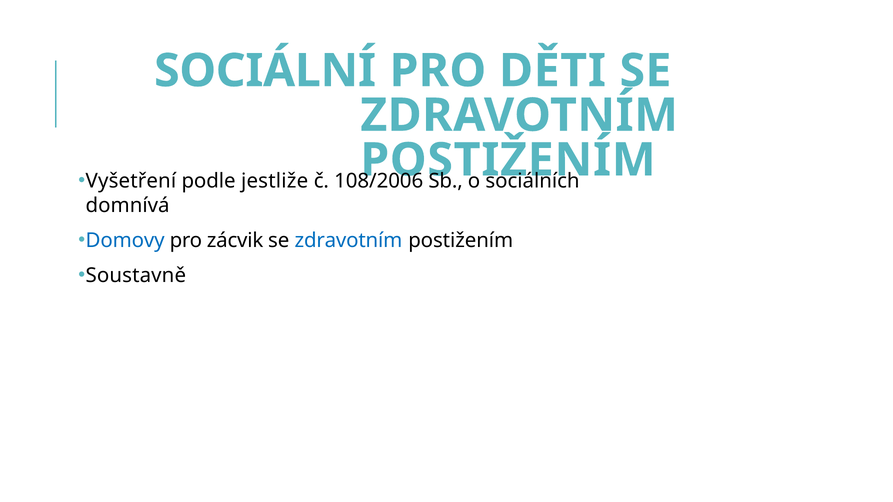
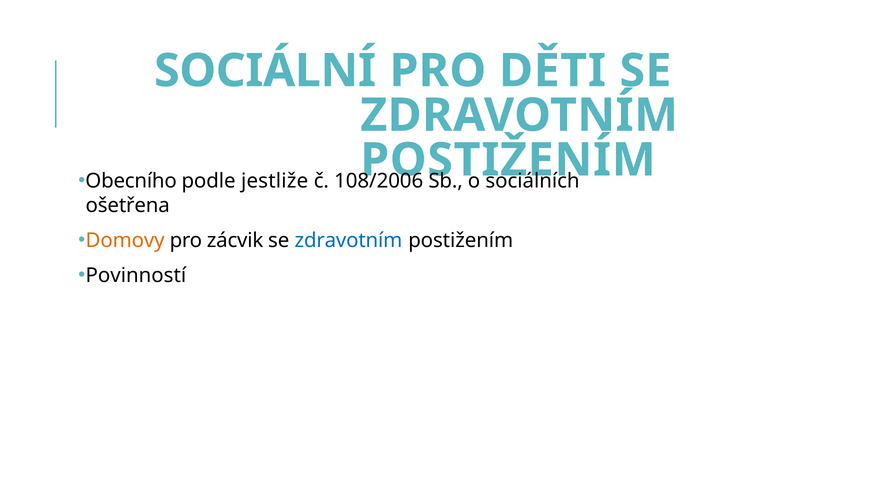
Vyšetření: Vyšetření -> Obecního
domnívá: domnívá -> ošetřena
Domovy colour: blue -> orange
Soustavně: Soustavně -> Povinností
